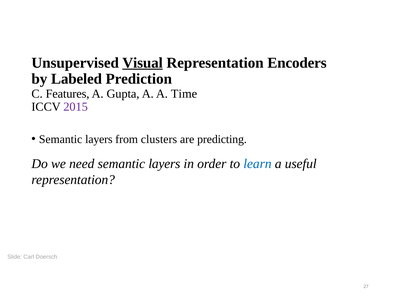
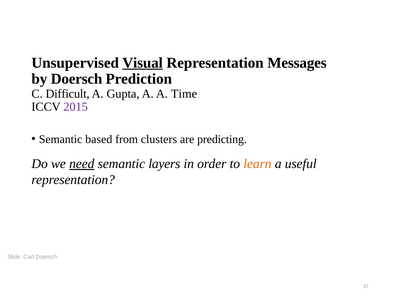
Encoders: Encoders -> Messages
by Labeled: Labeled -> Doersch
Features: Features -> Difficult
layers at (99, 139): layers -> based
need underline: none -> present
learn colour: blue -> orange
